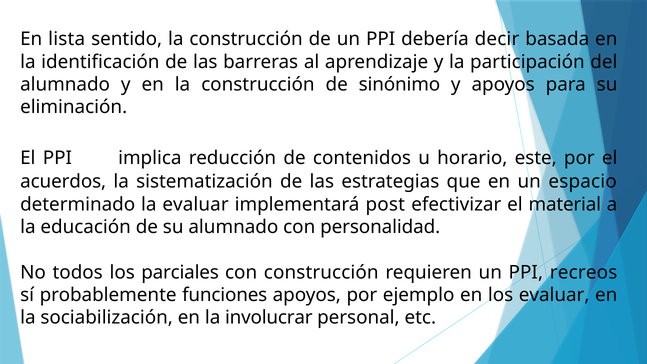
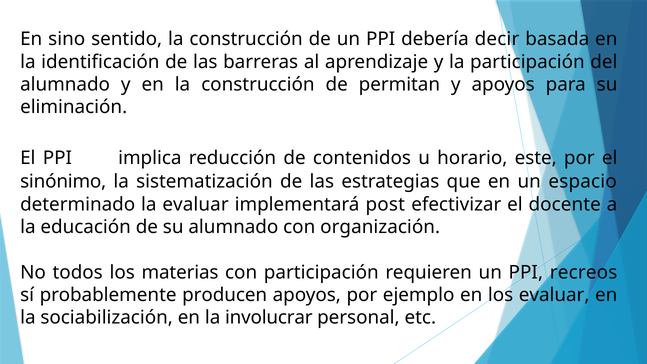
lista: lista -> sino
sinónimo: sinónimo -> permitan
acuerdos: acuerdos -> sinónimo
material: material -> docente
personalidad: personalidad -> organización
parciales: parciales -> materias
con construcción: construcción -> participación
funciones: funciones -> producen
